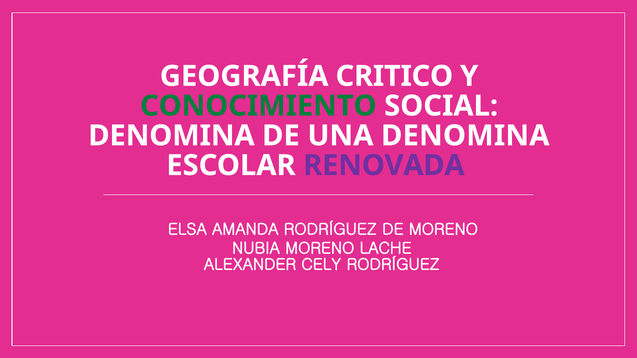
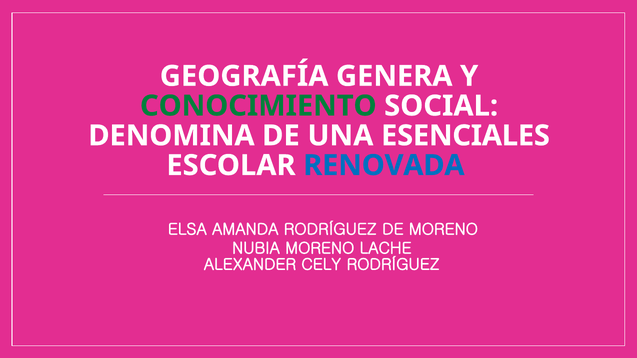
CRITICO: CRITICO -> GENERA
UNA DENOMINA: DENOMINA -> ESENCIALES
RENOVADA colour: purple -> blue
